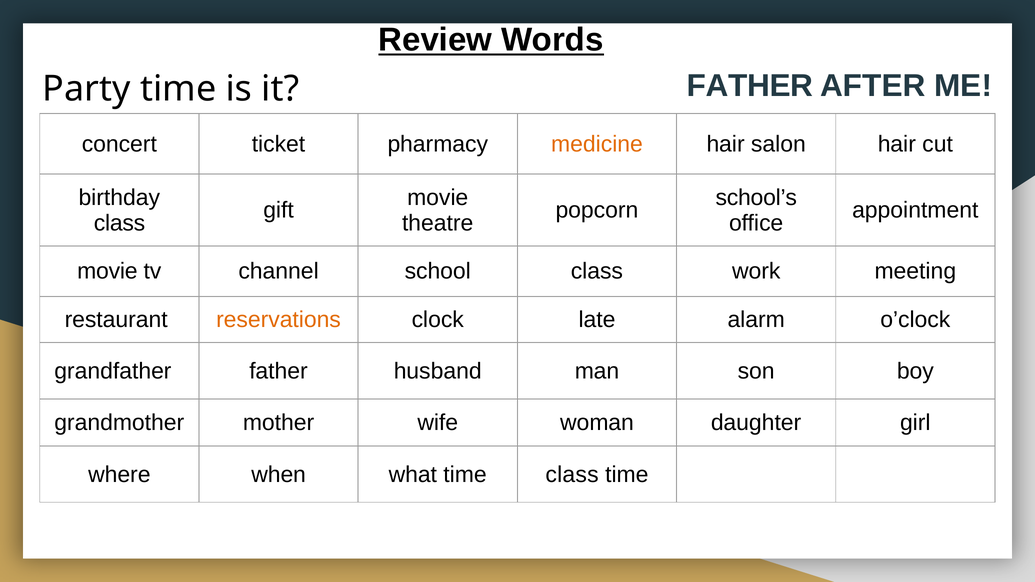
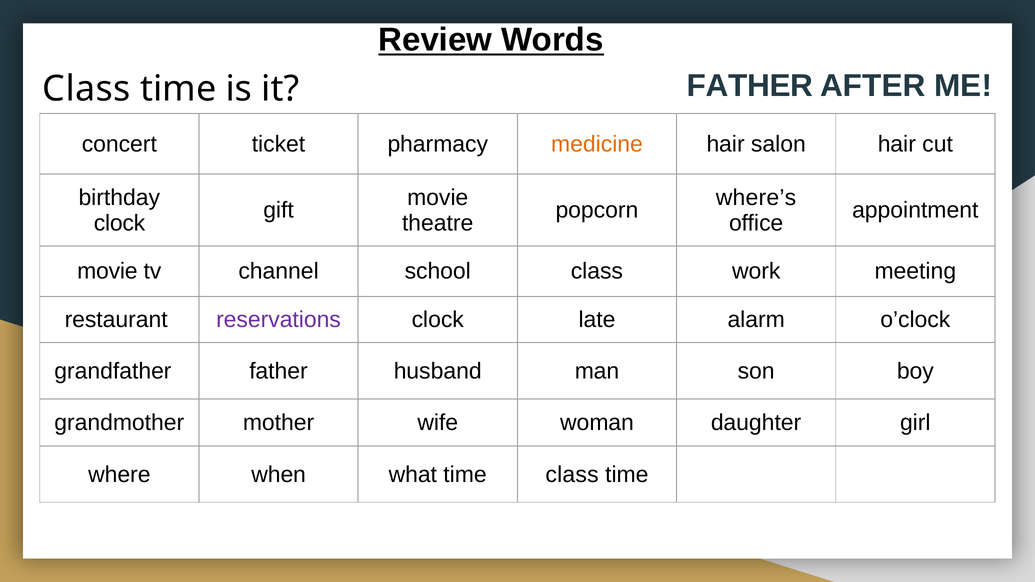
Party at (87, 89): Party -> Class
school’s: school’s -> where’s
class at (119, 223): class -> clock
reservations colour: orange -> purple
